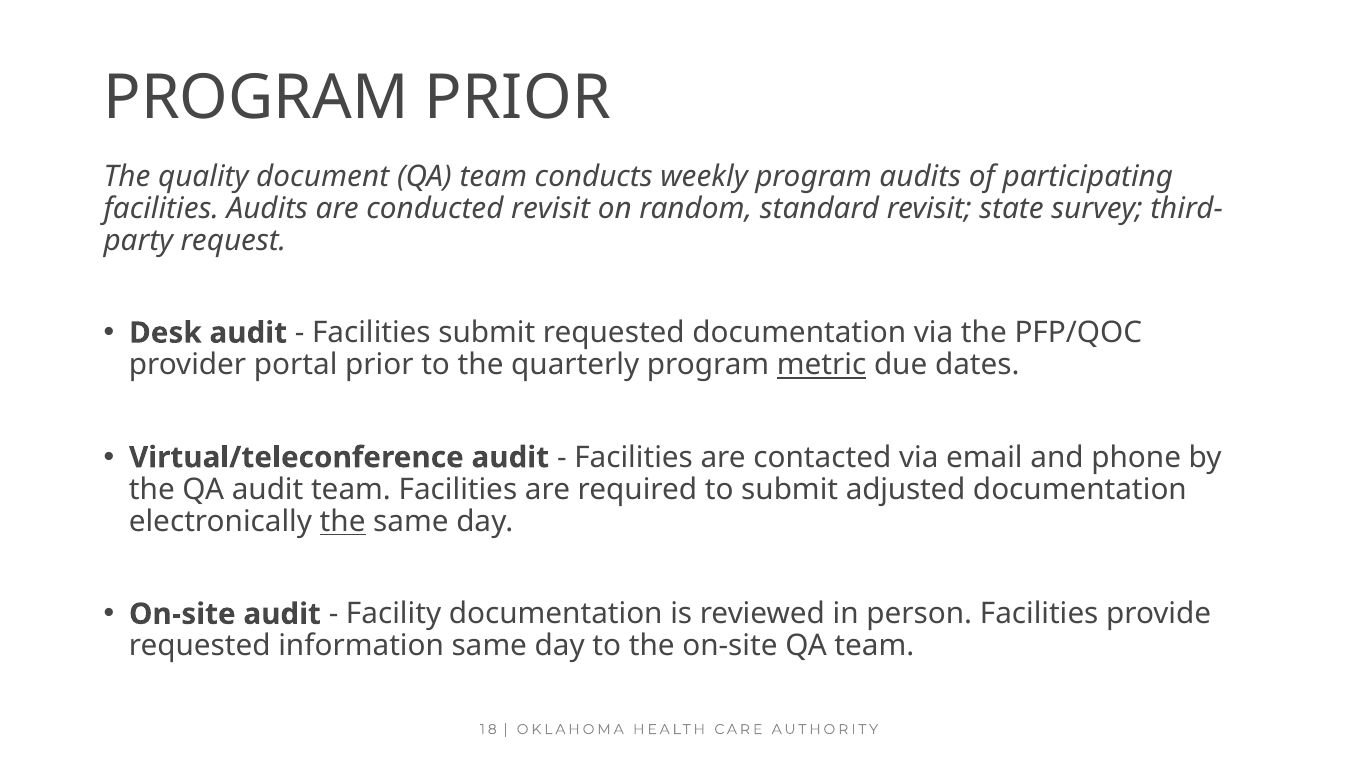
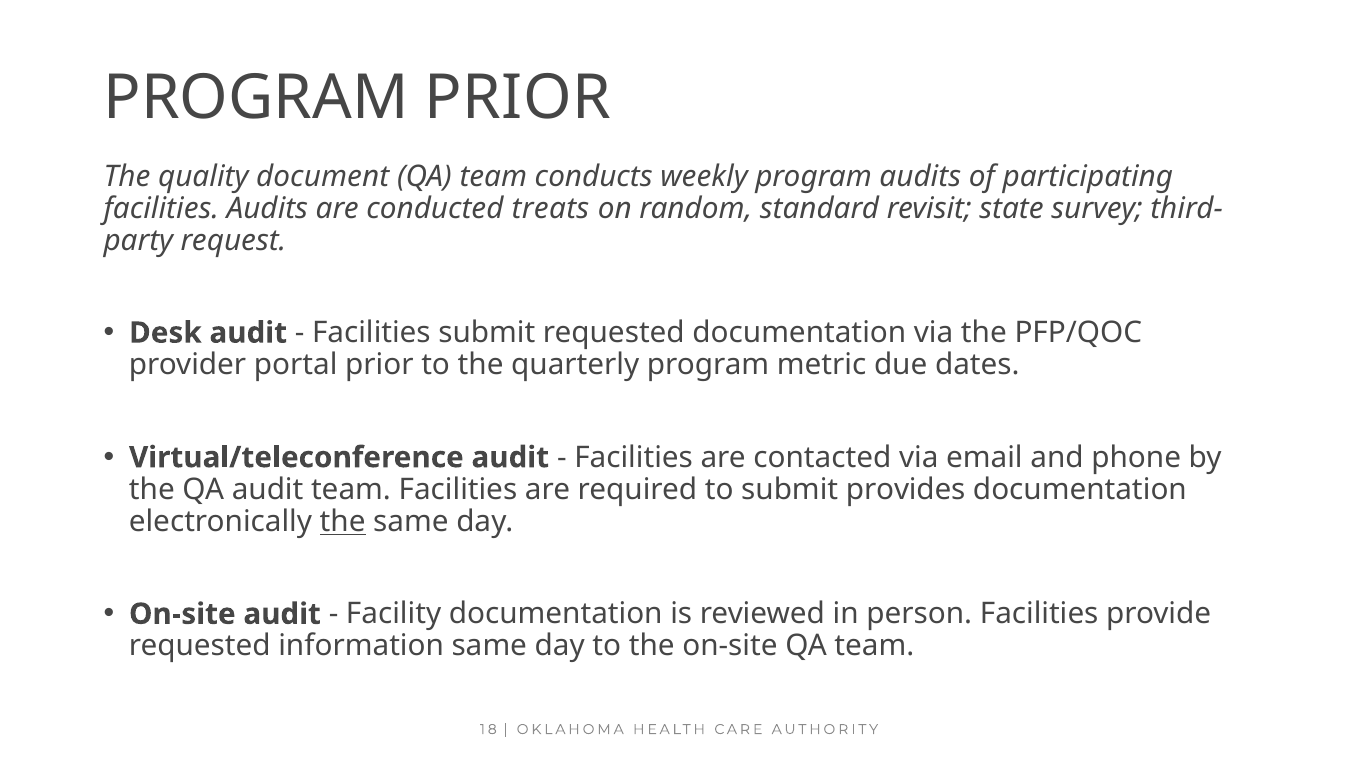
conducted revisit: revisit -> treats
metric underline: present -> none
adjusted: adjusted -> provides
